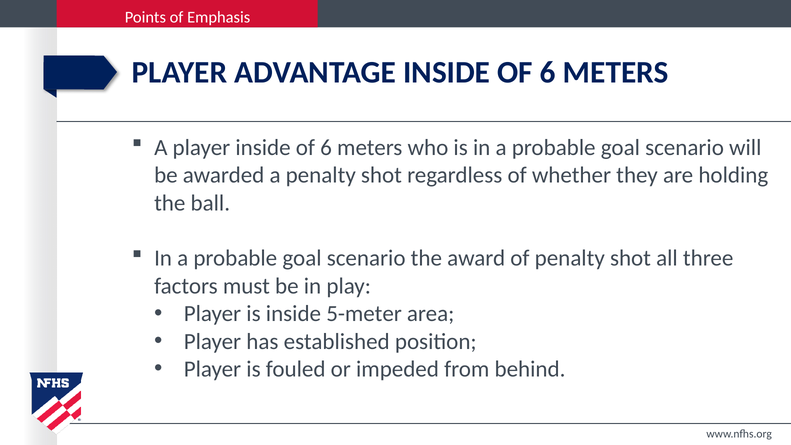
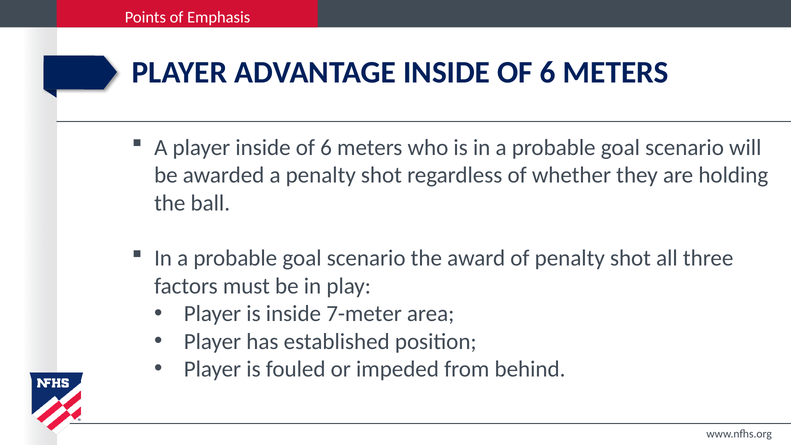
5-meter: 5-meter -> 7-meter
